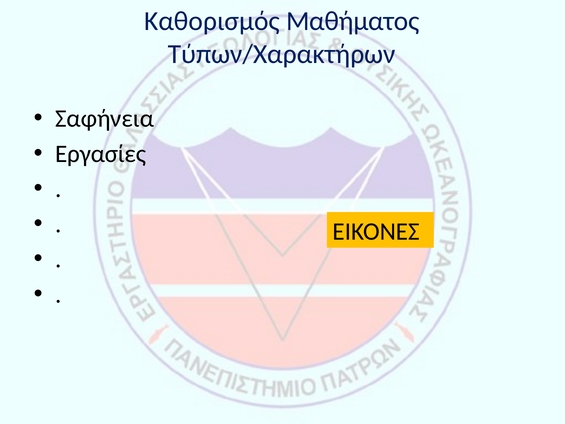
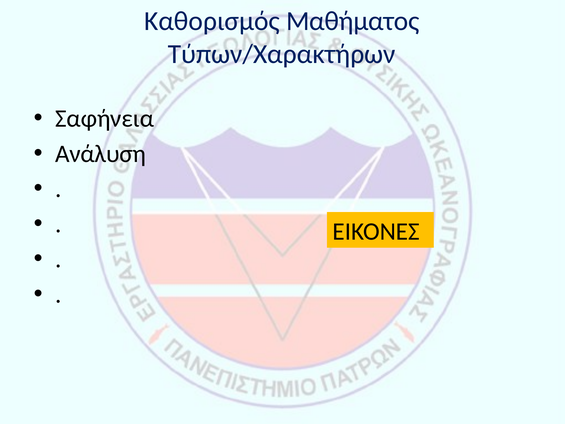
Εργασίες: Εργασίες -> Ανάλυση
